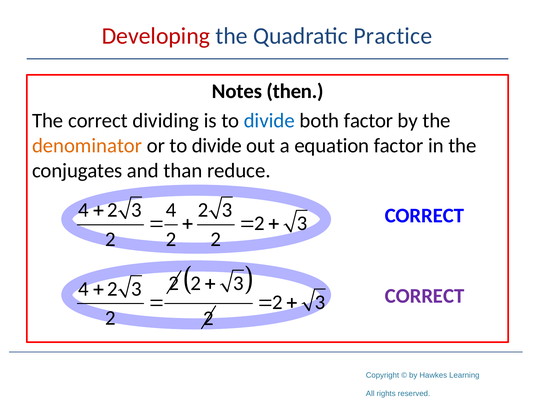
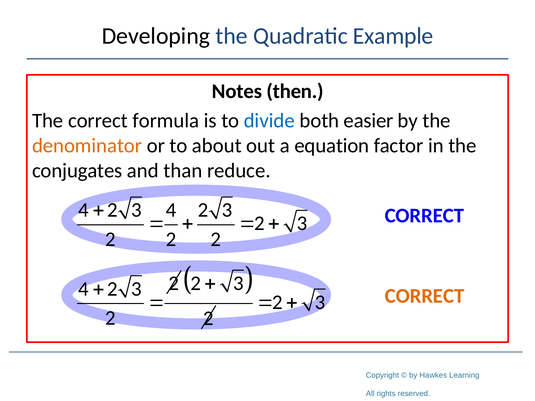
Developing colour: red -> black
Practice: Practice -> Example
dividing: dividing -> formula
both factor: factor -> easier
or to divide: divide -> about
CORRECT at (425, 296) colour: purple -> orange
